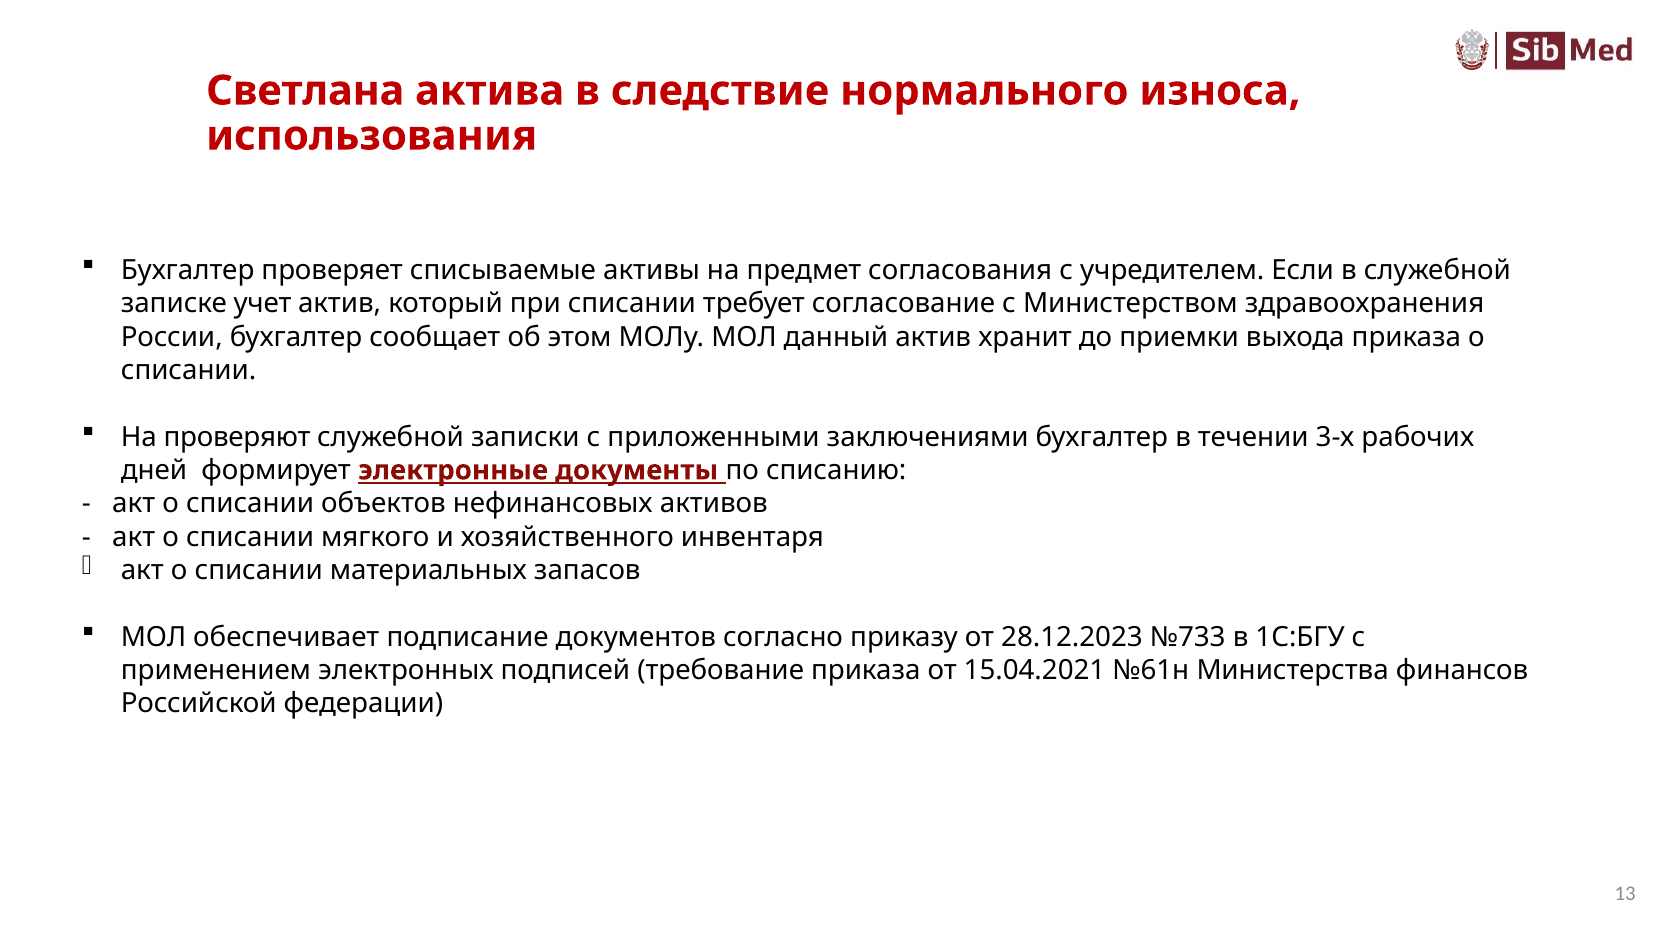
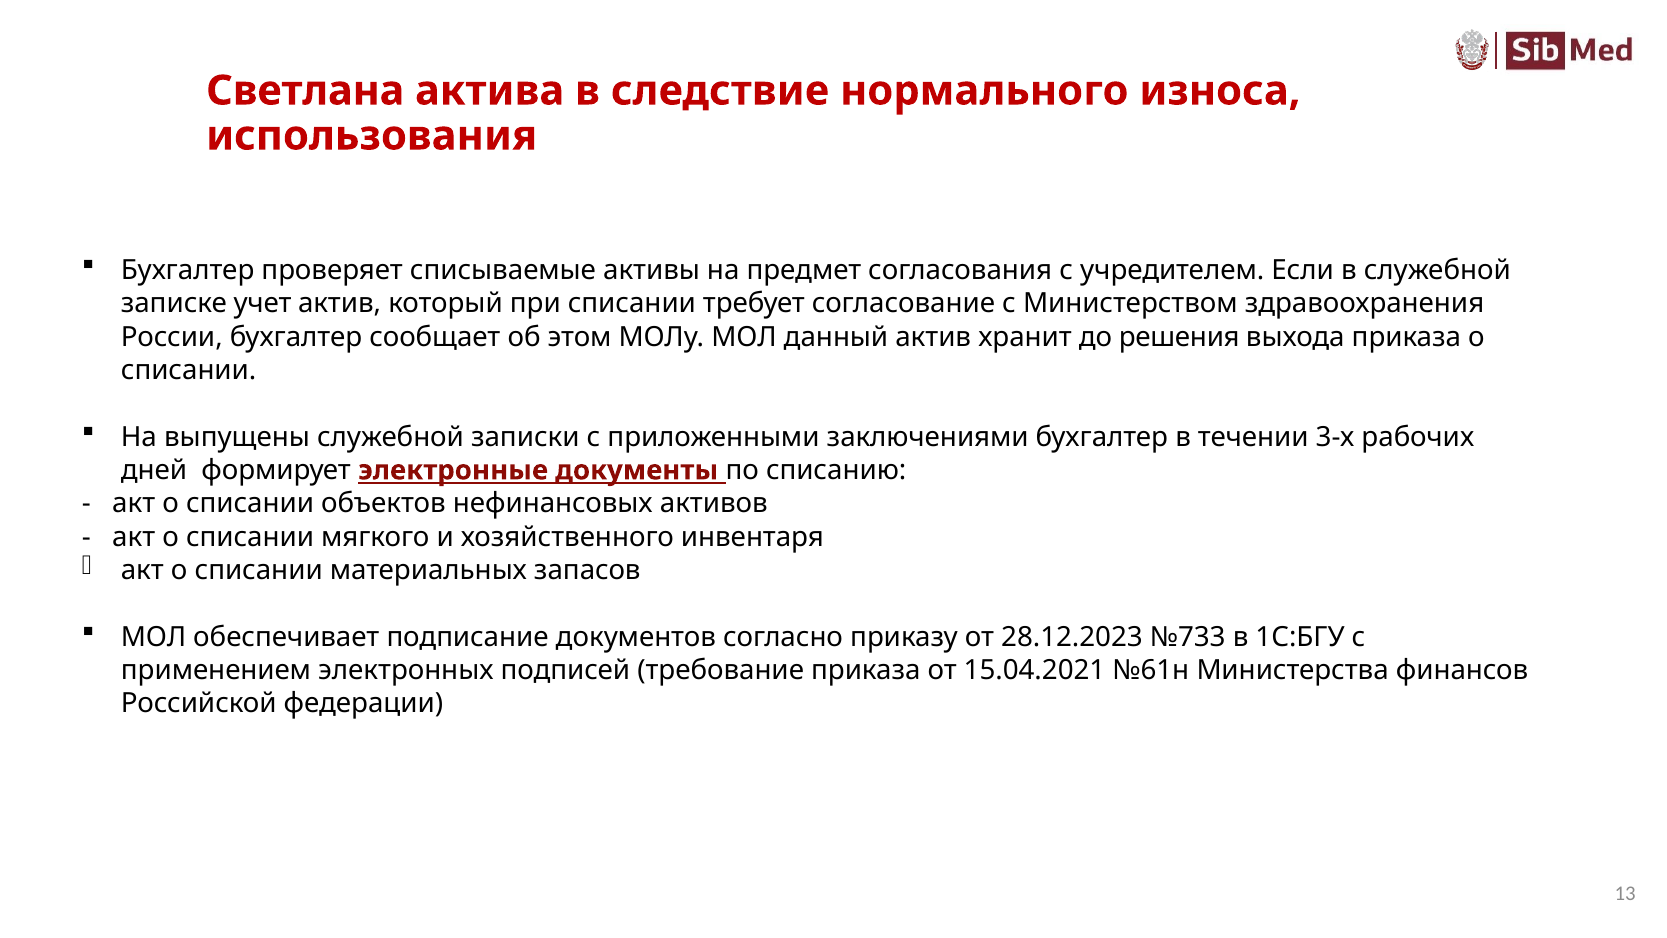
приемки: приемки -> решения
проверяют: проверяют -> выпущены
